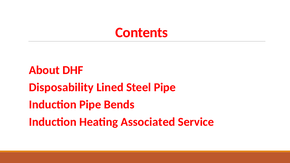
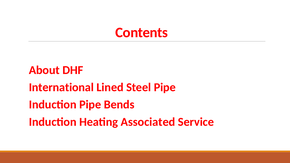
Disposability: Disposability -> International
